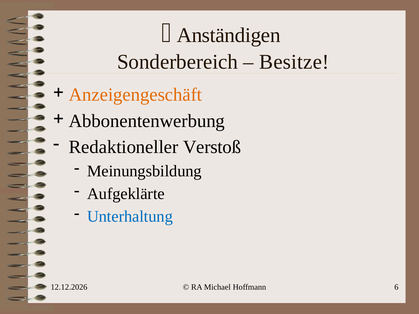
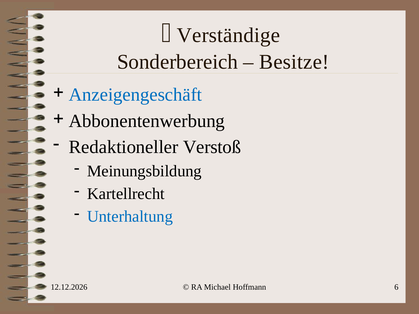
Anständigen: Anständigen -> Verständige
Anzeigengeschäft colour: orange -> blue
Aufgeklärte: Aufgeklärte -> Kartellrecht
